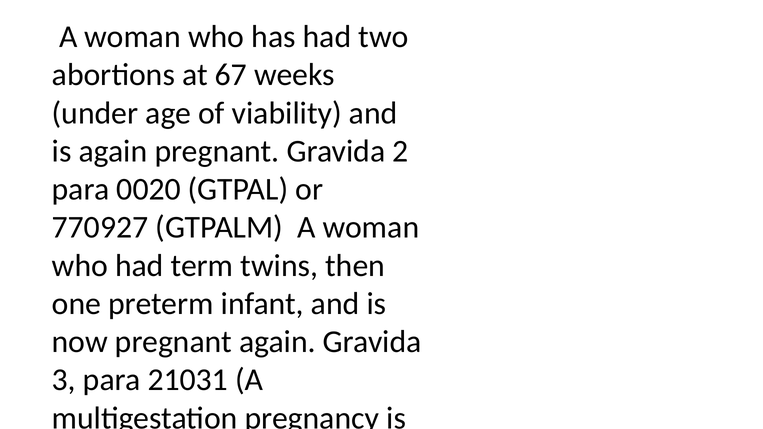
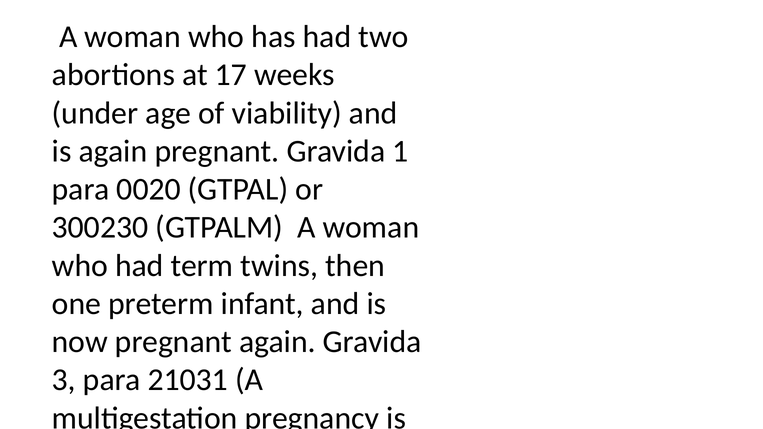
67: 67 -> 17
2: 2 -> 1
770927: 770927 -> 300230
